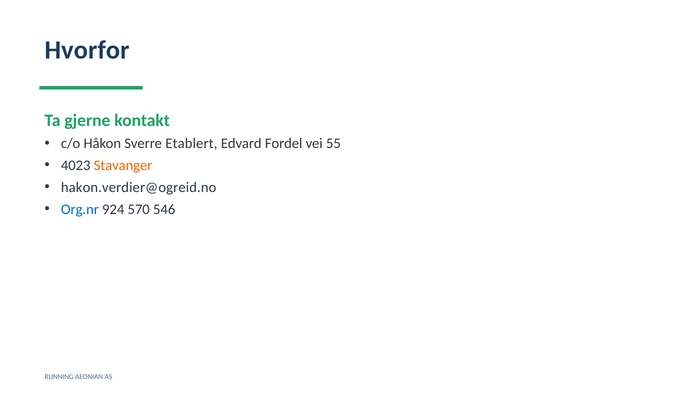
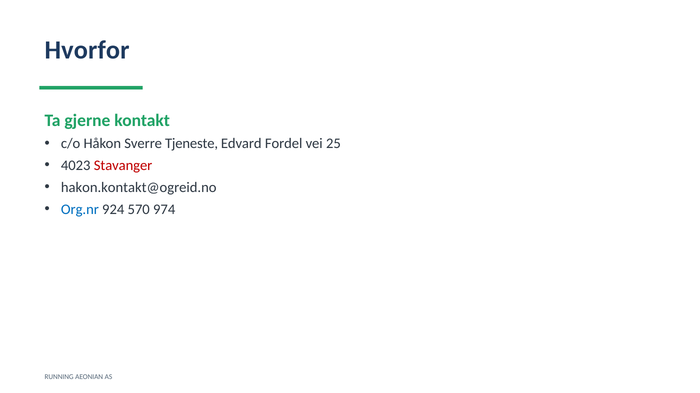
Etablert: Etablert -> Tjeneste
55: 55 -> 25
Stavanger colour: orange -> red
hakon.verdier@ogreid.no: hakon.verdier@ogreid.no -> hakon.kontakt@ogreid.no
546: 546 -> 974
